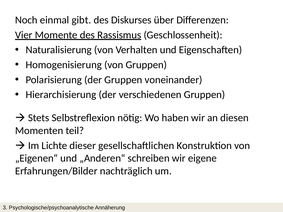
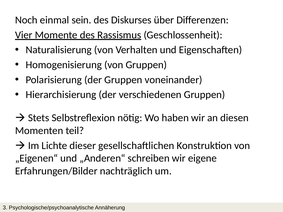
gibt: gibt -> sein
